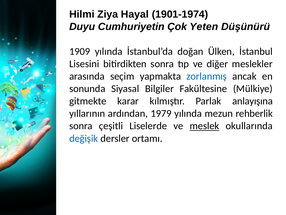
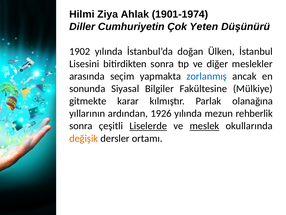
Hayal: Hayal -> Ahlak
Duyu: Duyu -> Diller
1909: 1909 -> 1902
anlayışına: anlayışına -> olanağına
1979: 1979 -> 1926
Liselerde underline: none -> present
değişik colour: blue -> orange
